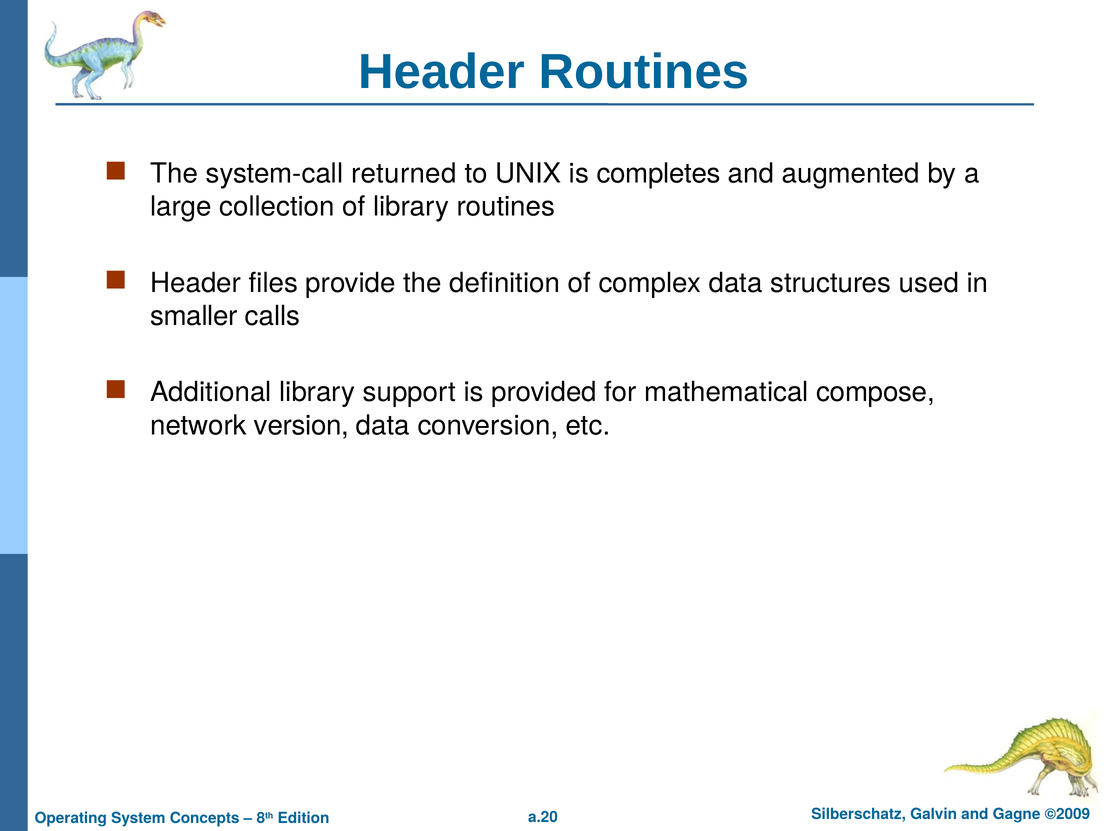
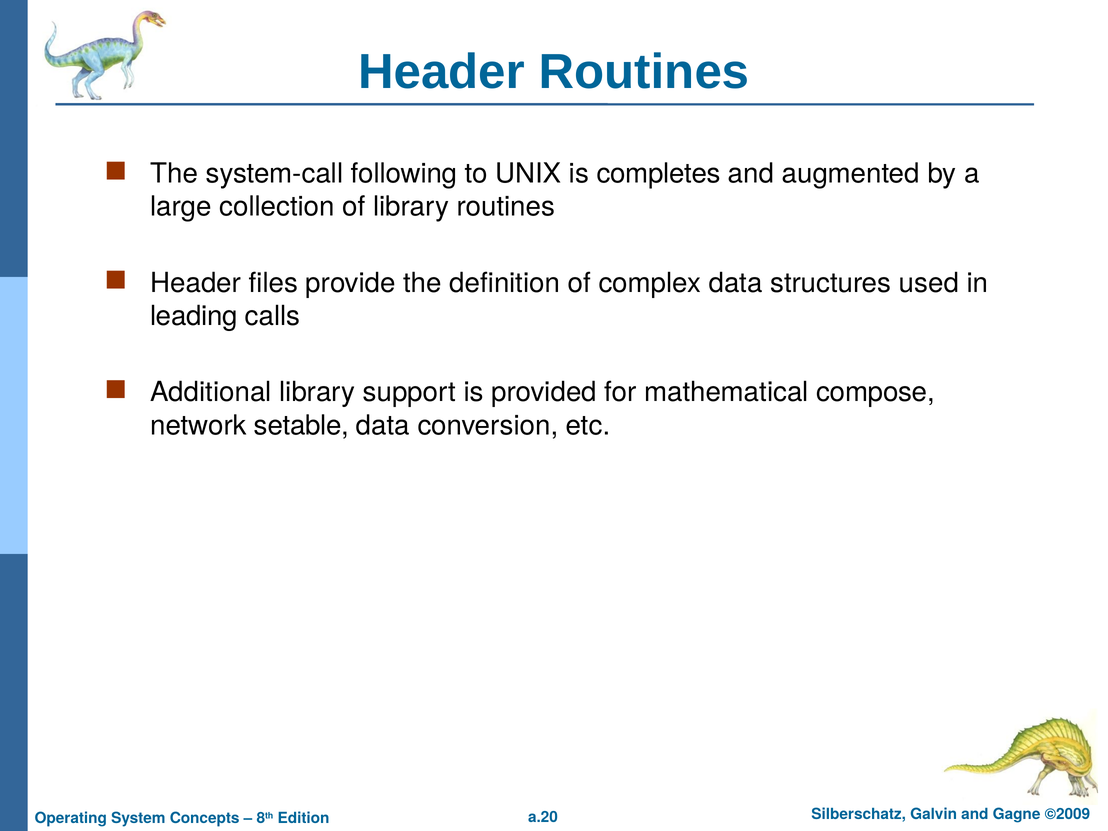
returned: returned -> following
smaller: smaller -> leading
version: version -> setable
